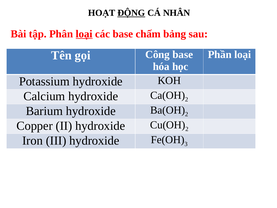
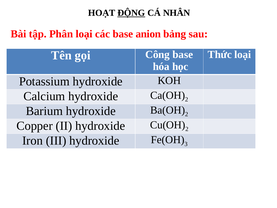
loại at (84, 34) underline: present -> none
chấm: chấm -> anion
Phần: Phần -> Thức
